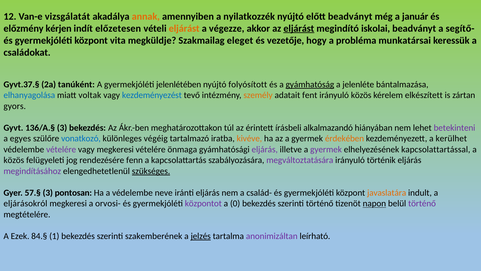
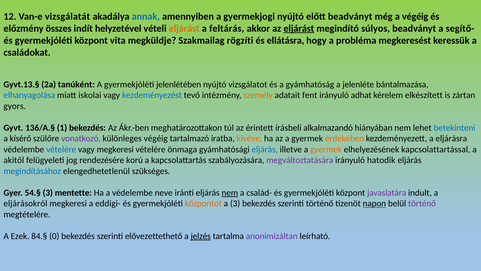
annak colour: orange -> blue
nyilatkozzék: nyilatkozzék -> gyermekjogi
a január: január -> végéig
kérjen: kérjen -> összes
előzetesen: előzetesen -> helyzetével
végezze: végezze -> feltárás
iskolai: iskolai -> súlyos
eleget: eleget -> rögzíti
vezetője: vezetője -> ellátásra
munkatársai: munkatársai -> megkeresést
Gyvt.37.§: Gyvt.37.§ -> Gyvt.13.§
folyósított: folyósított -> vizsgálatot
gyámhatóság underline: present -> none
voltak: voltak -> iskolai
irányuló közös: közös -> adhat
136/A.§ 3: 3 -> 1
betekinteni colour: purple -> blue
egyes: egyes -> kísérő
vonatkozó colour: blue -> purple
kerülhet: kerülhet -> eljárásra
vételére at (61, 149) colour: purple -> blue
eljárás at (265, 149) colour: purple -> blue
gyermek at (326, 149) colour: purple -> orange
közös at (14, 160): közös -> akitől
fenn: fenn -> korú
történik: történik -> hatodik
megindításához colour: purple -> blue
szükséges underline: present -> none
57.§: 57.§ -> 54.§
pontosan: pontosan -> mentette
nem at (230, 192) underline: none -> present
javaslatára colour: orange -> purple
orvosi-: orvosi- -> eddigi-
központot colour: purple -> orange
a 0: 0 -> 3
1: 1 -> 0
szakemberének: szakemberének -> elővezettethető
